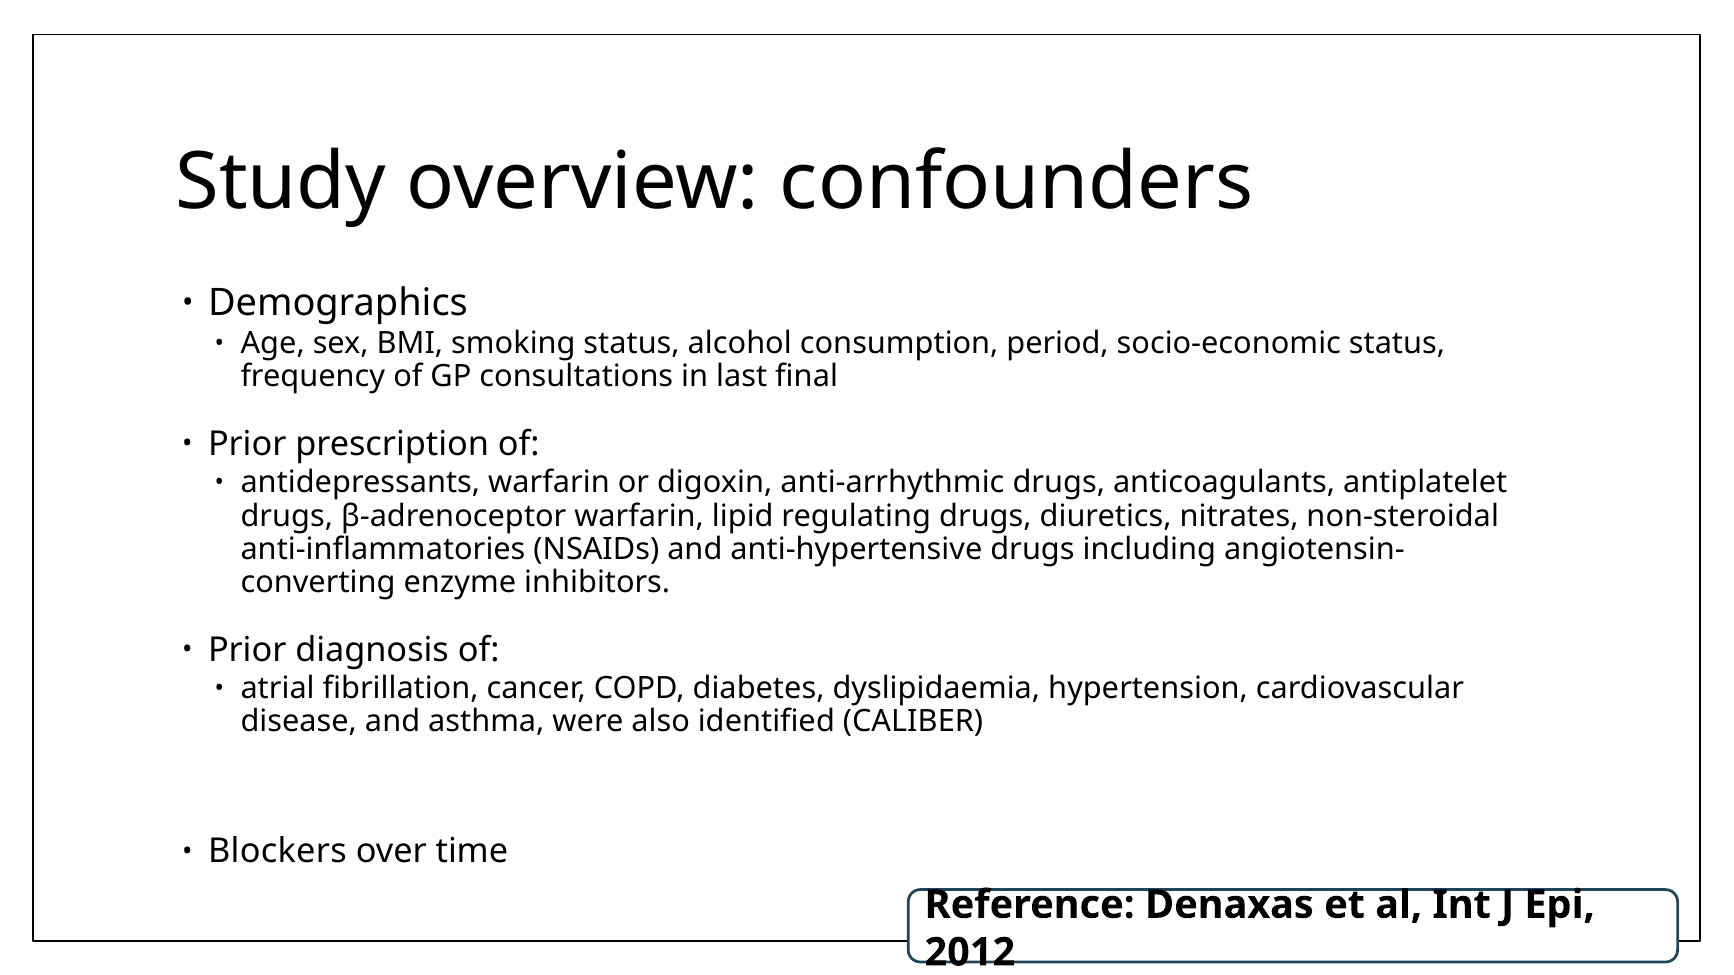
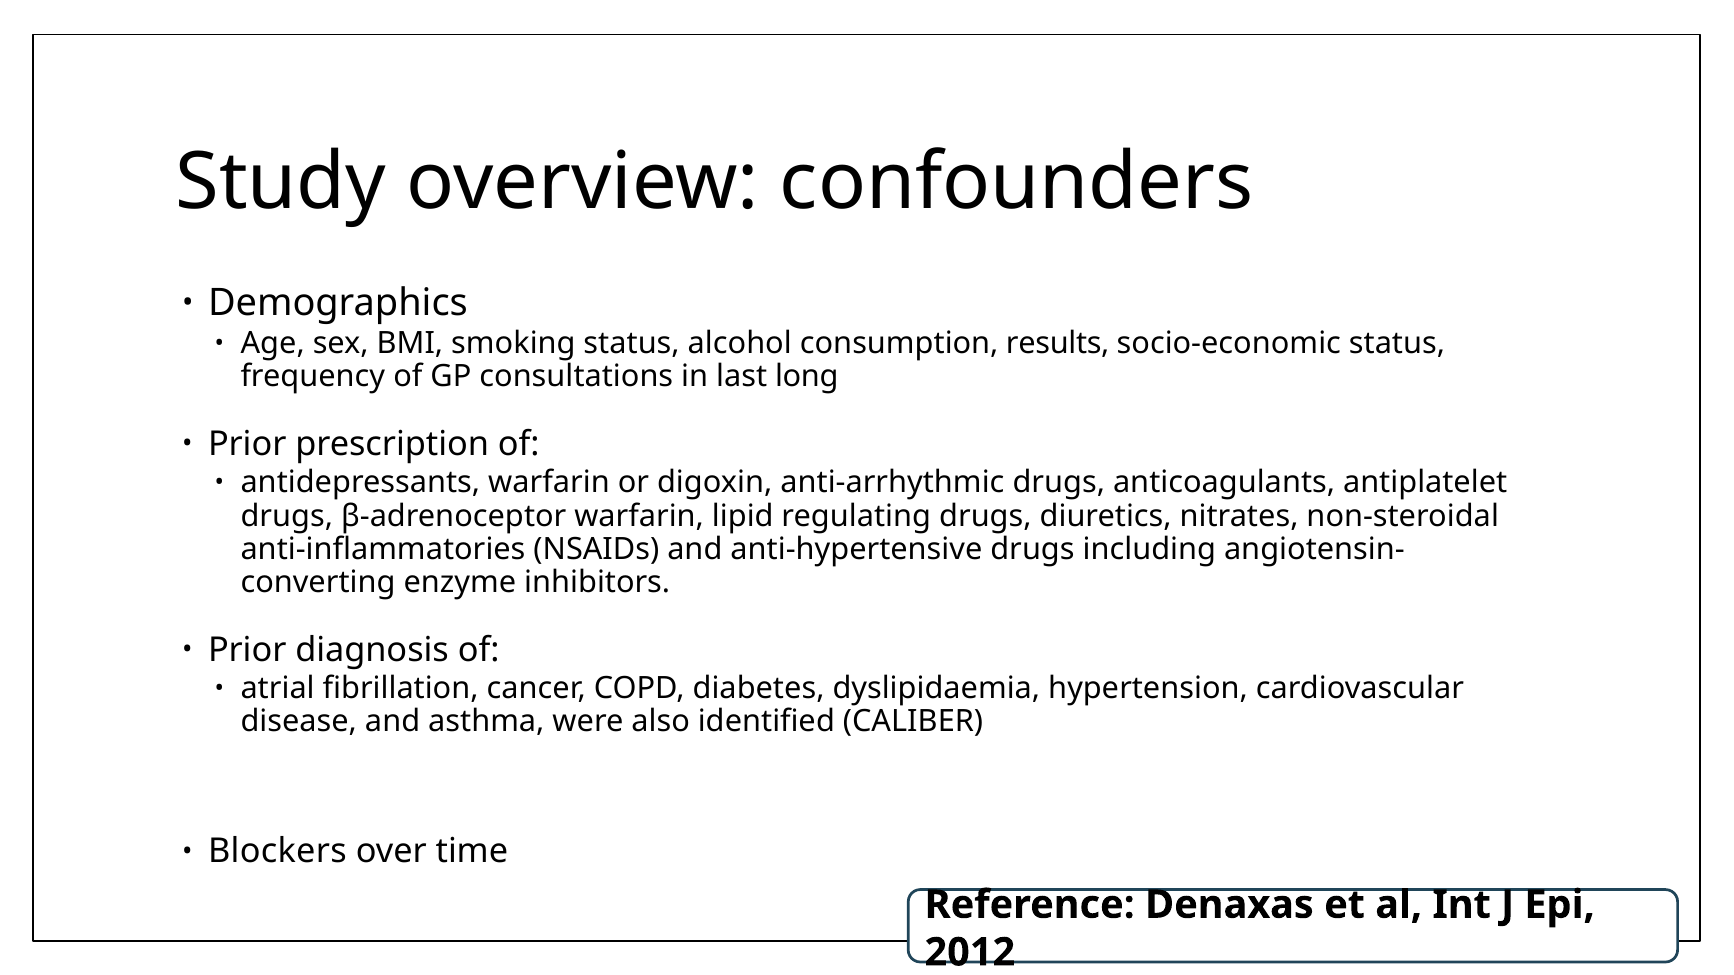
period: period -> results
final: final -> long
